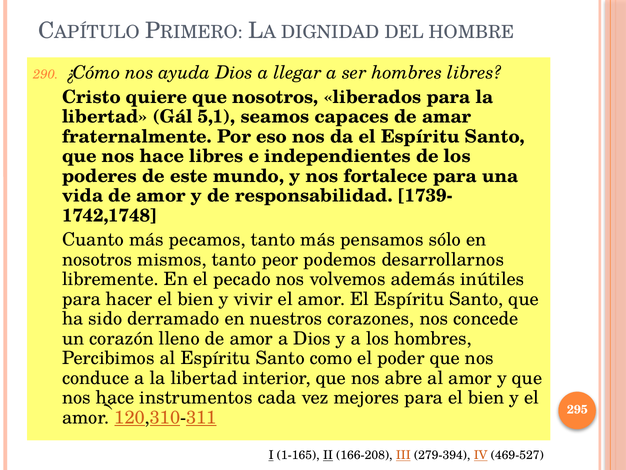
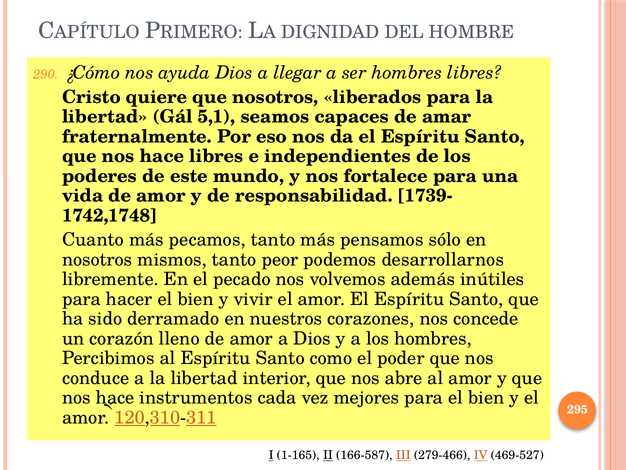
166-208: 166-208 -> 166-587
279-394: 279-394 -> 279-466
